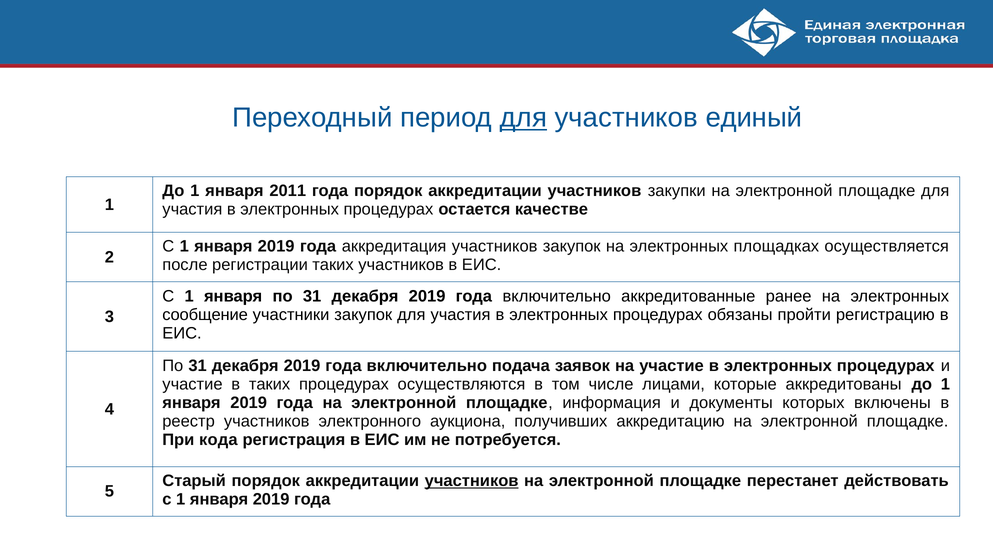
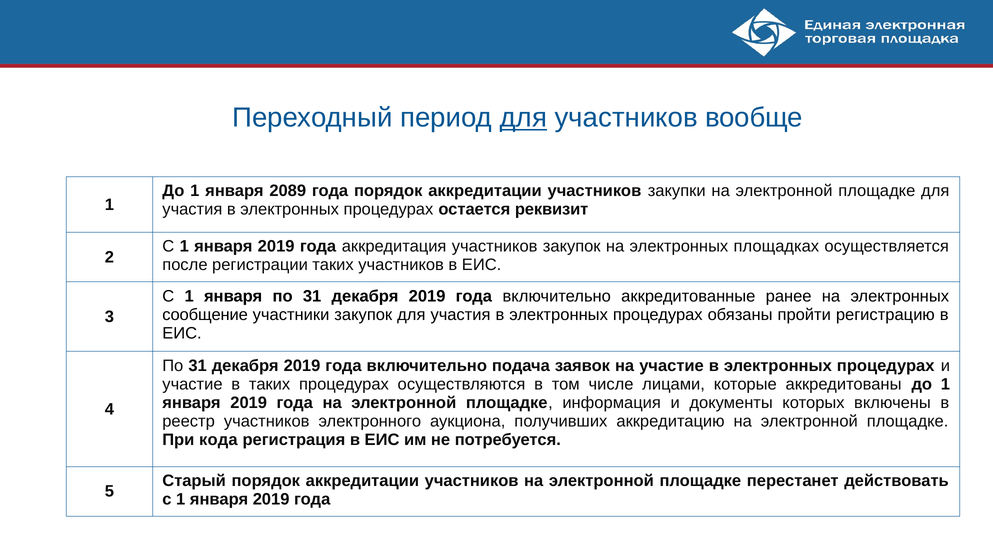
единый: единый -> вообще
2011: 2011 -> 2089
качестве: качестве -> реквизит
участников at (472, 481) underline: present -> none
